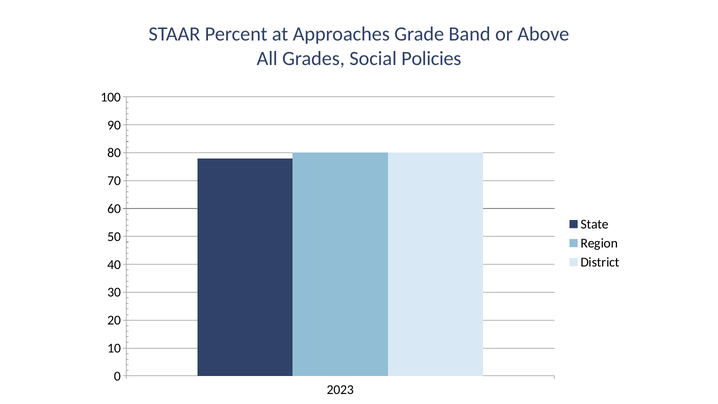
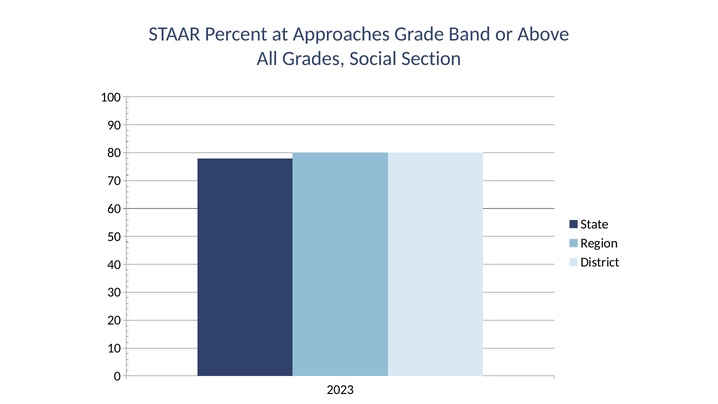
Policies: Policies -> Section
